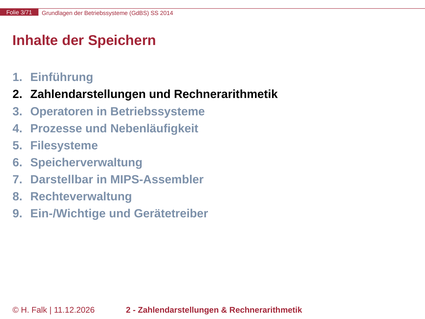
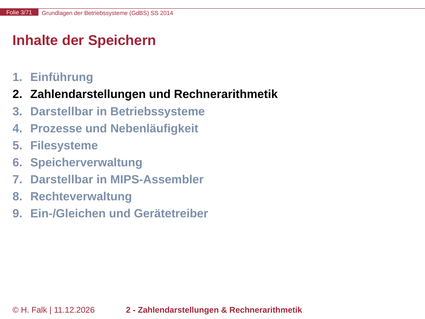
Operatoren at (62, 111): Operatoren -> Darstellbar
Ein-/Wichtige: Ein-/Wichtige -> Ein-/Gleichen
